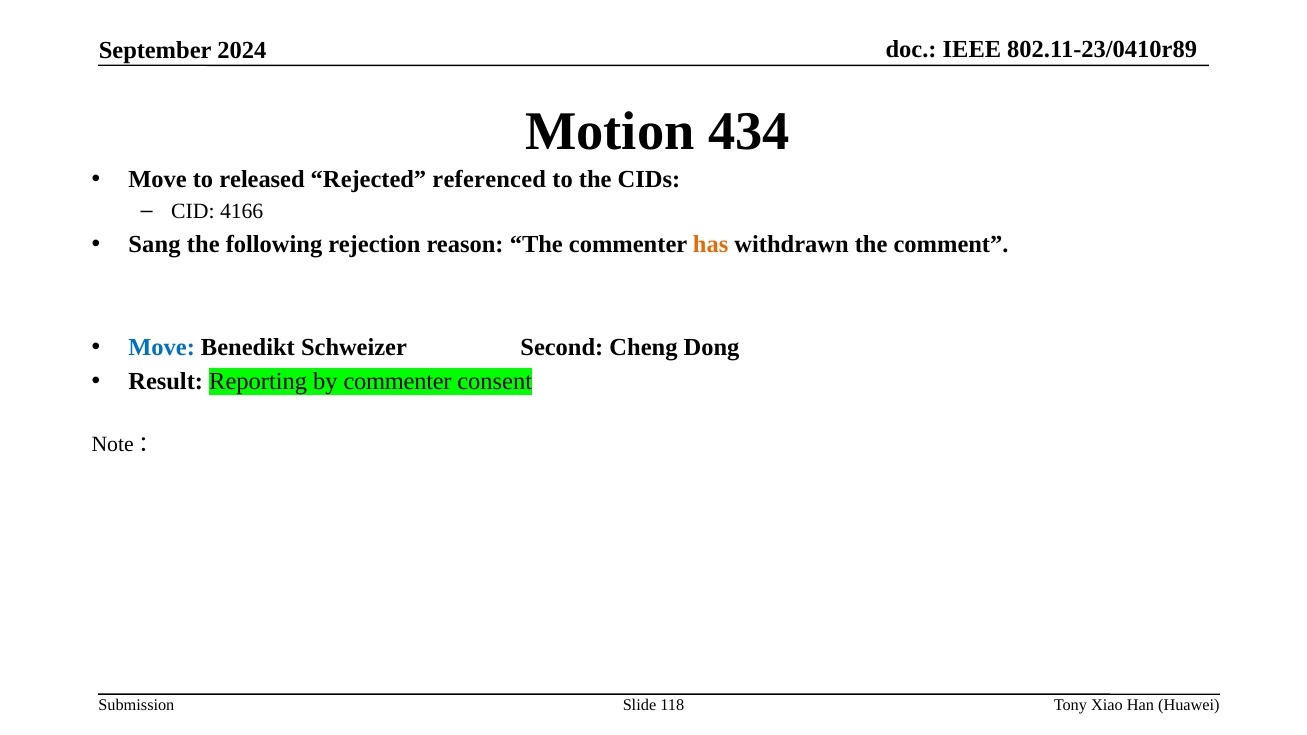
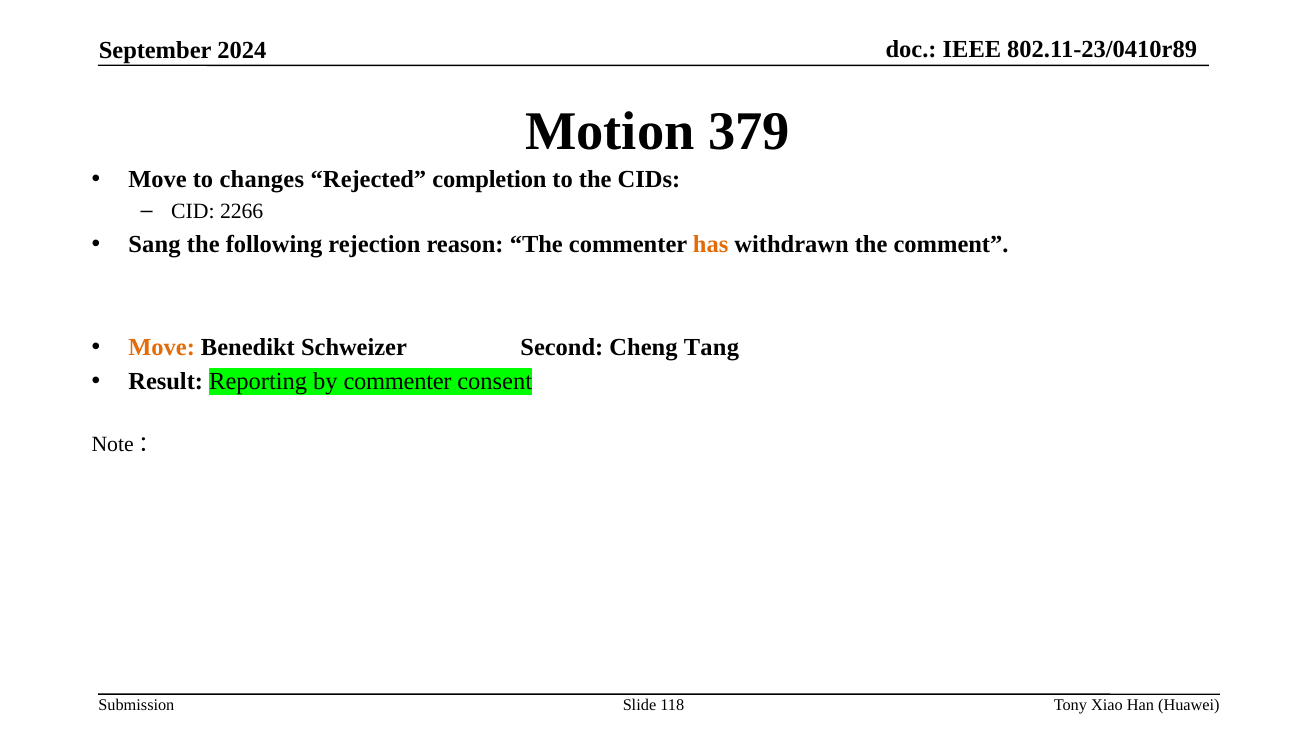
434: 434 -> 379
released: released -> changes
referenced: referenced -> completion
4166: 4166 -> 2266
Move at (162, 348) colour: blue -> orange
Dong: Dong -> Tang
